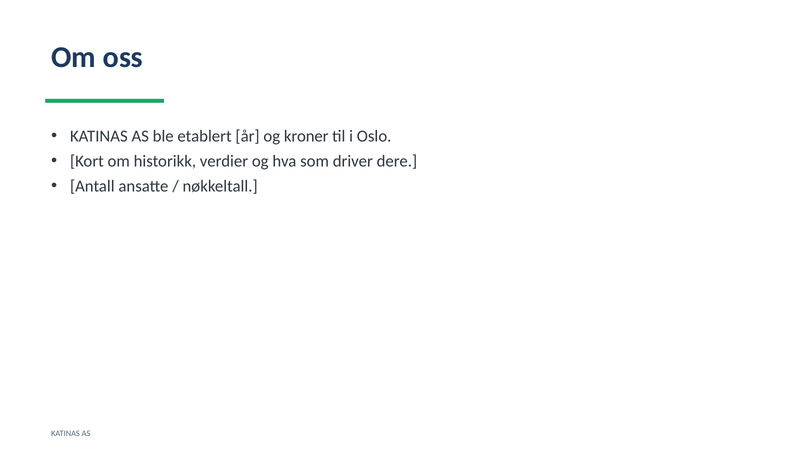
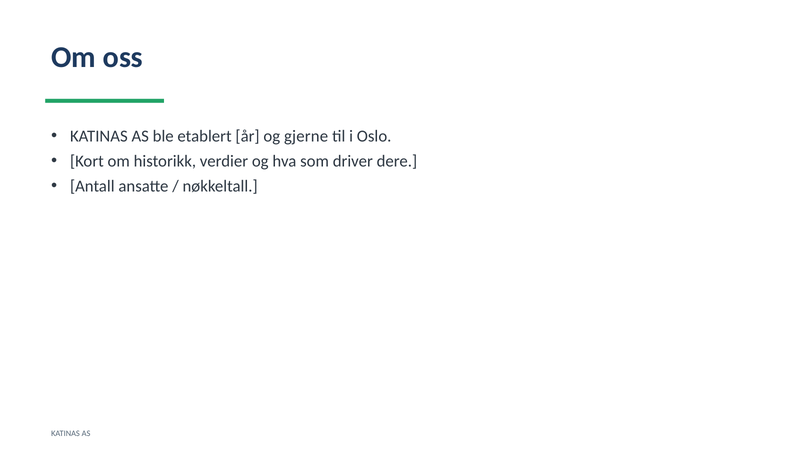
kroner: kroner -> gjerne
